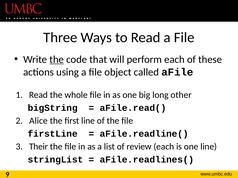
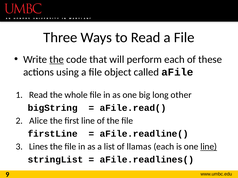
Their: Their -> Lines
review: review -> llamas
line at (209, 147) underline: none -> present
